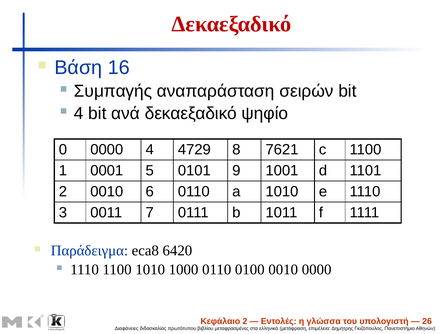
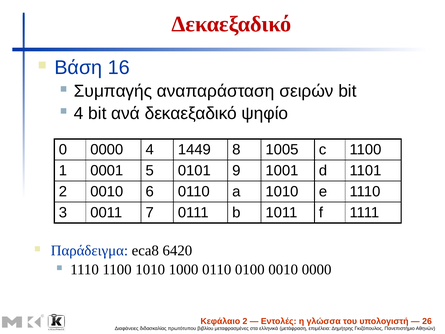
4729: 4729 -> 1449
7621: 7621 -> 1005
